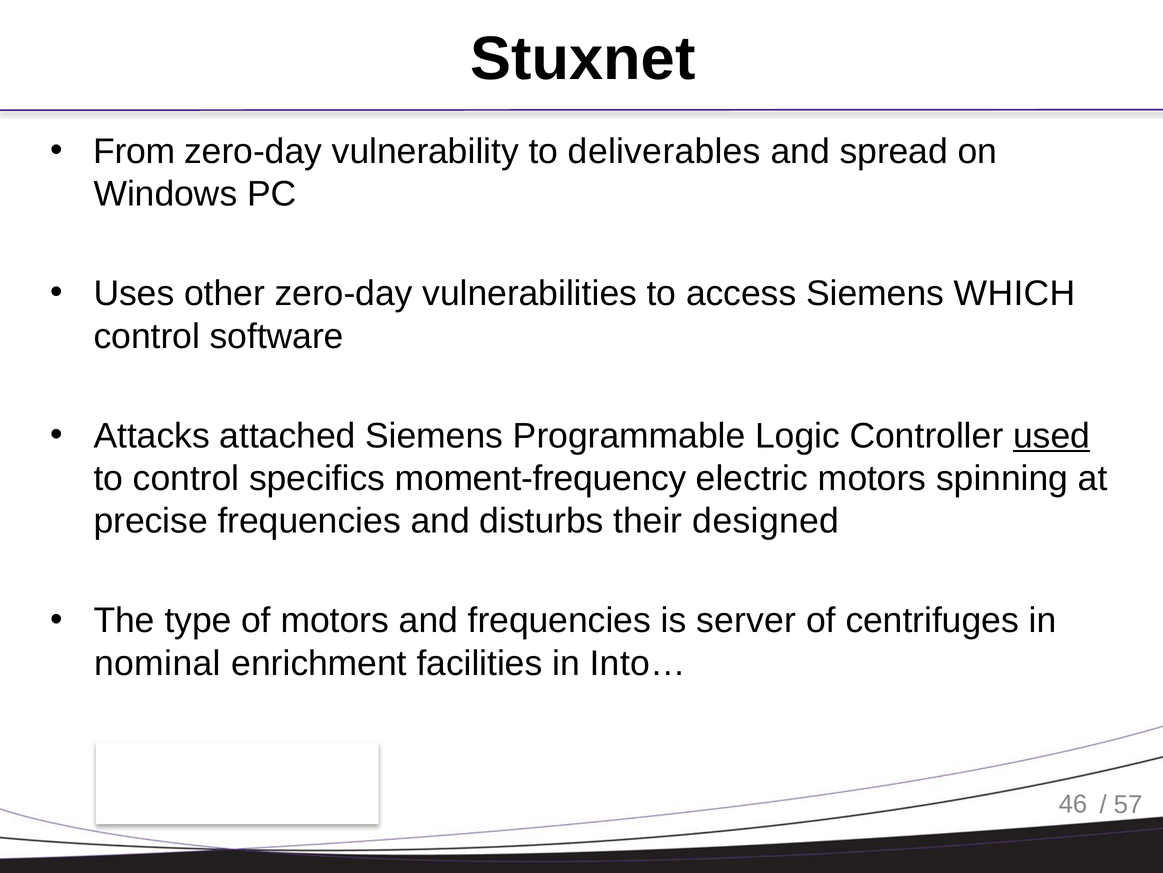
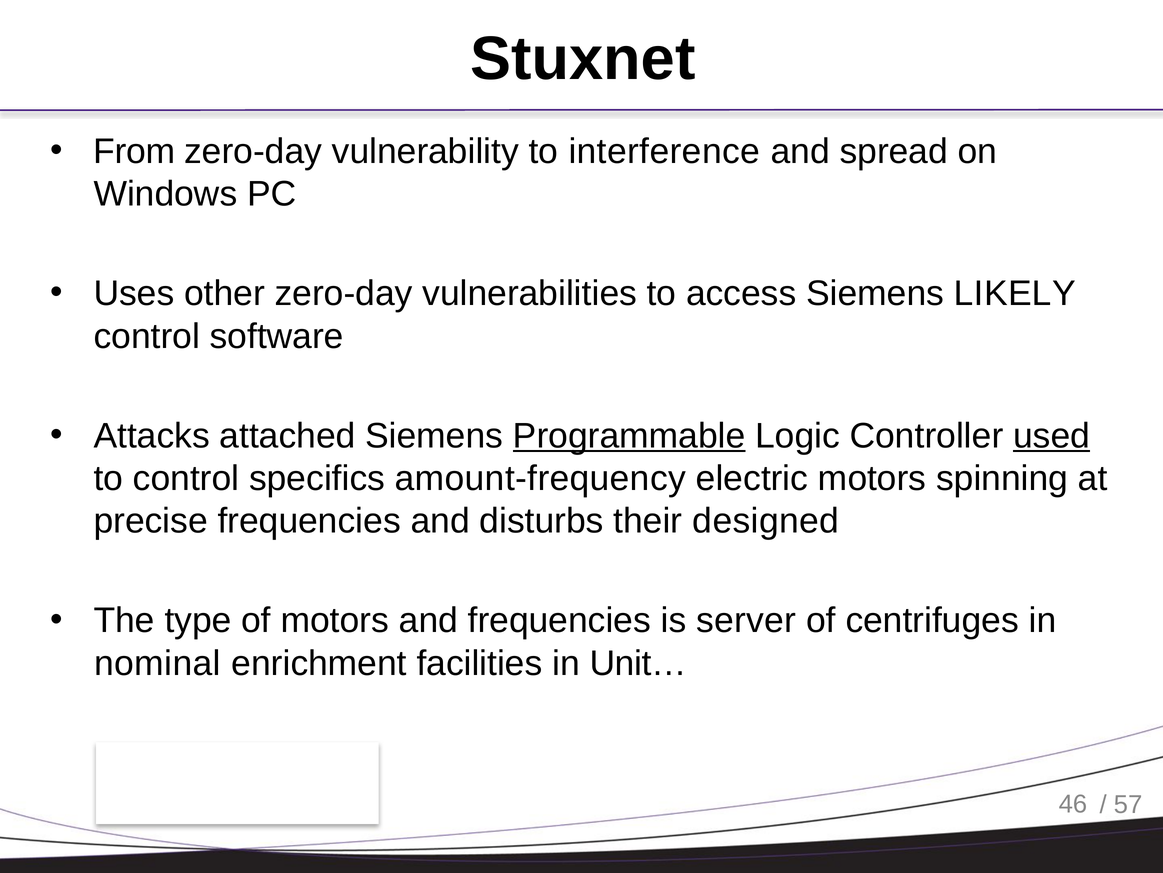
deliverables: deliverables -> interference
WHICH: WHICH -> LIKELY
Programmable underline: none -> present
moment-frequency: moment-frequency -> amount-frequency
Into…: Into… -> Unit…
